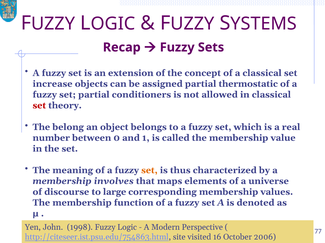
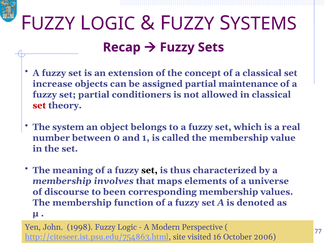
thermostatic: thermostatic -> maintenance
belong: belong -> system
set at (149, 171) colour: orange -> black
large: large -> been
